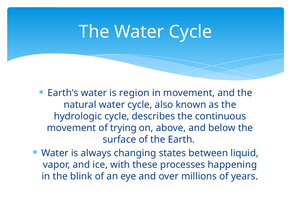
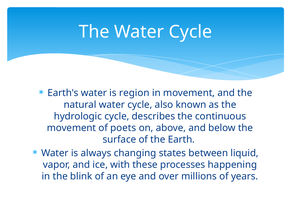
trying: trying -> poets
